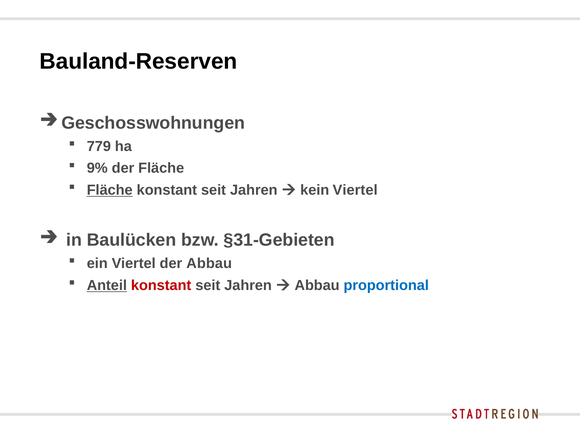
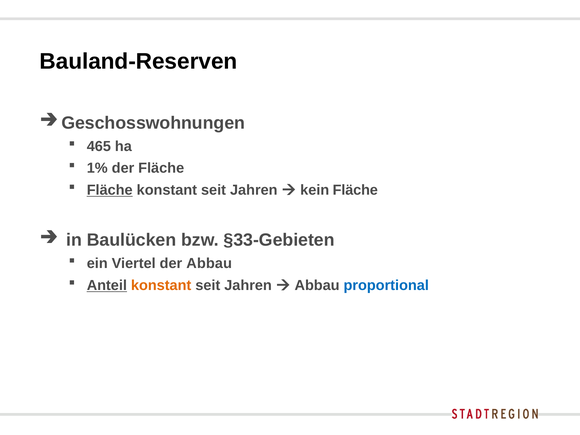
779: 779 -> 465
9%: 9% -> 1%
kein Viertel: Viertel -> Fläche
§31-Gebieten: §31-Gebieten -> §33-Gebieten
konstant at (161, 285) colour: red -> orange
